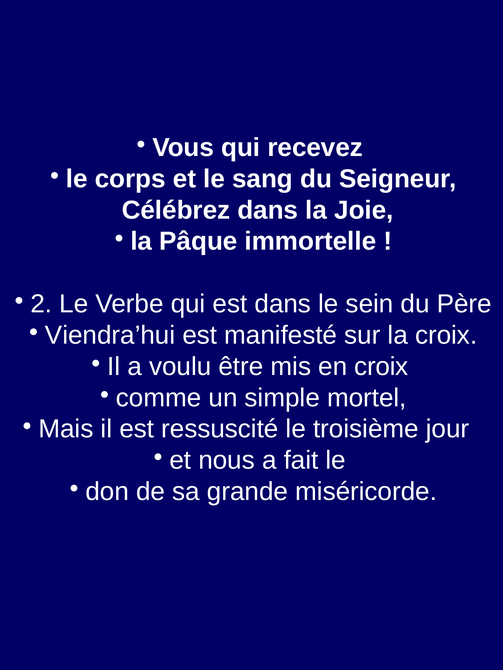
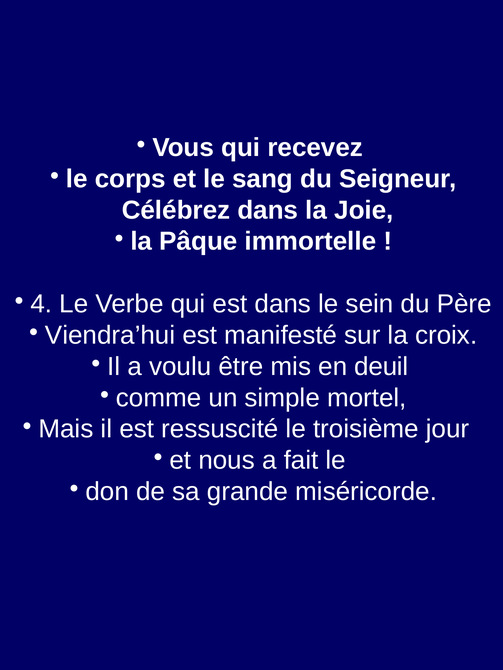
2: 2 -> 4
en croix: croix -> deuil
